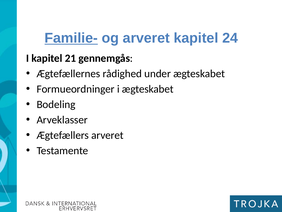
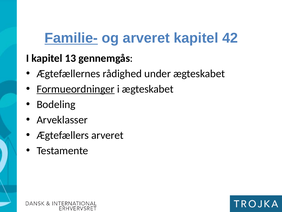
24: 24 -> 42
21: 21 -> 13
Formueordninger underline: none -> present
